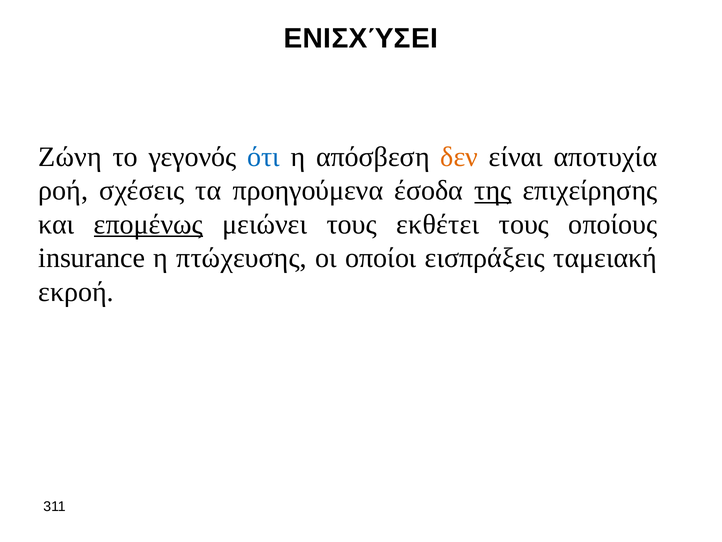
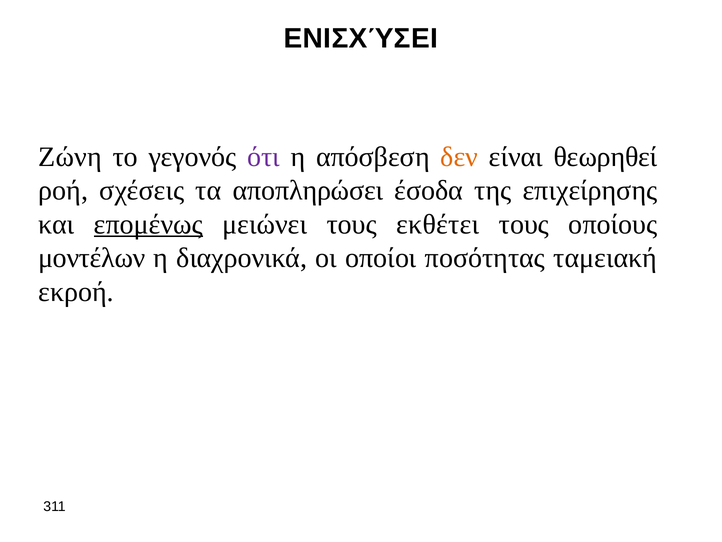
ότι colour: blue -> purple
αποτυχία: αποτυχία -> θεωρηθεί
προηγούμενα: προηγούμενα -> αποπληρώσει
της underline: present -> none
insurance: insurance -> μοντέλων
πτώχευσης: πτώχευσης -> διαχρονικά
εισπράξεις: εισπράξεις -> ποσότητας
